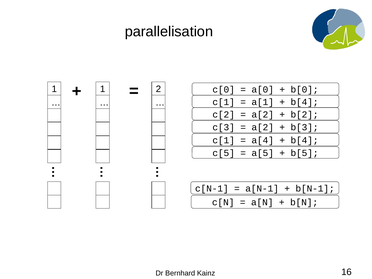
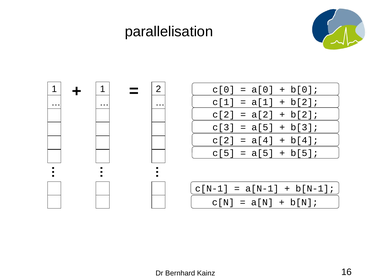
b[4 at (305, 102): b[4 -> b[2
a[2 at (263, 127): a[2 -> a[5
c[1 at (224, 140): c[1 -> c[2
